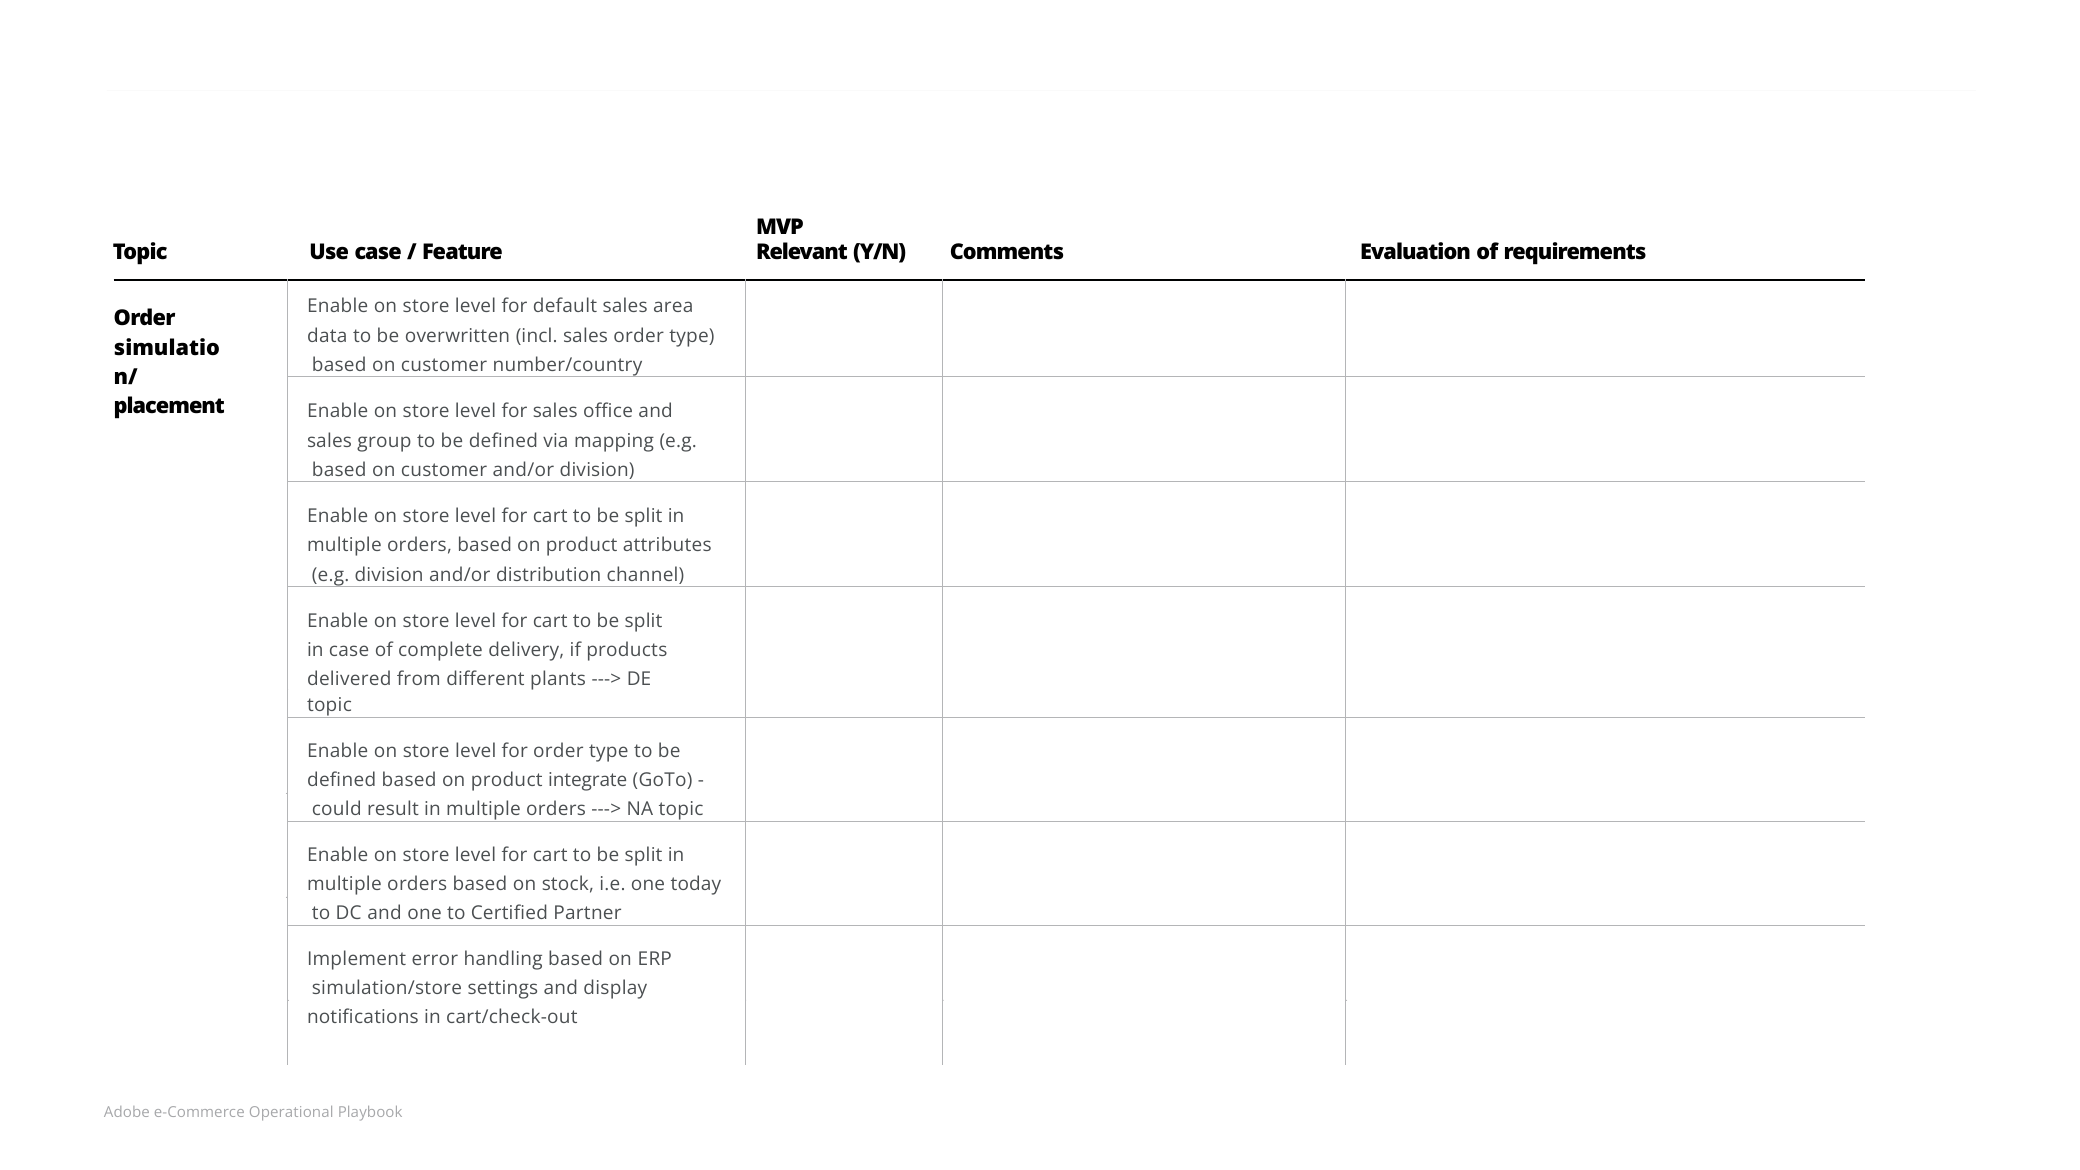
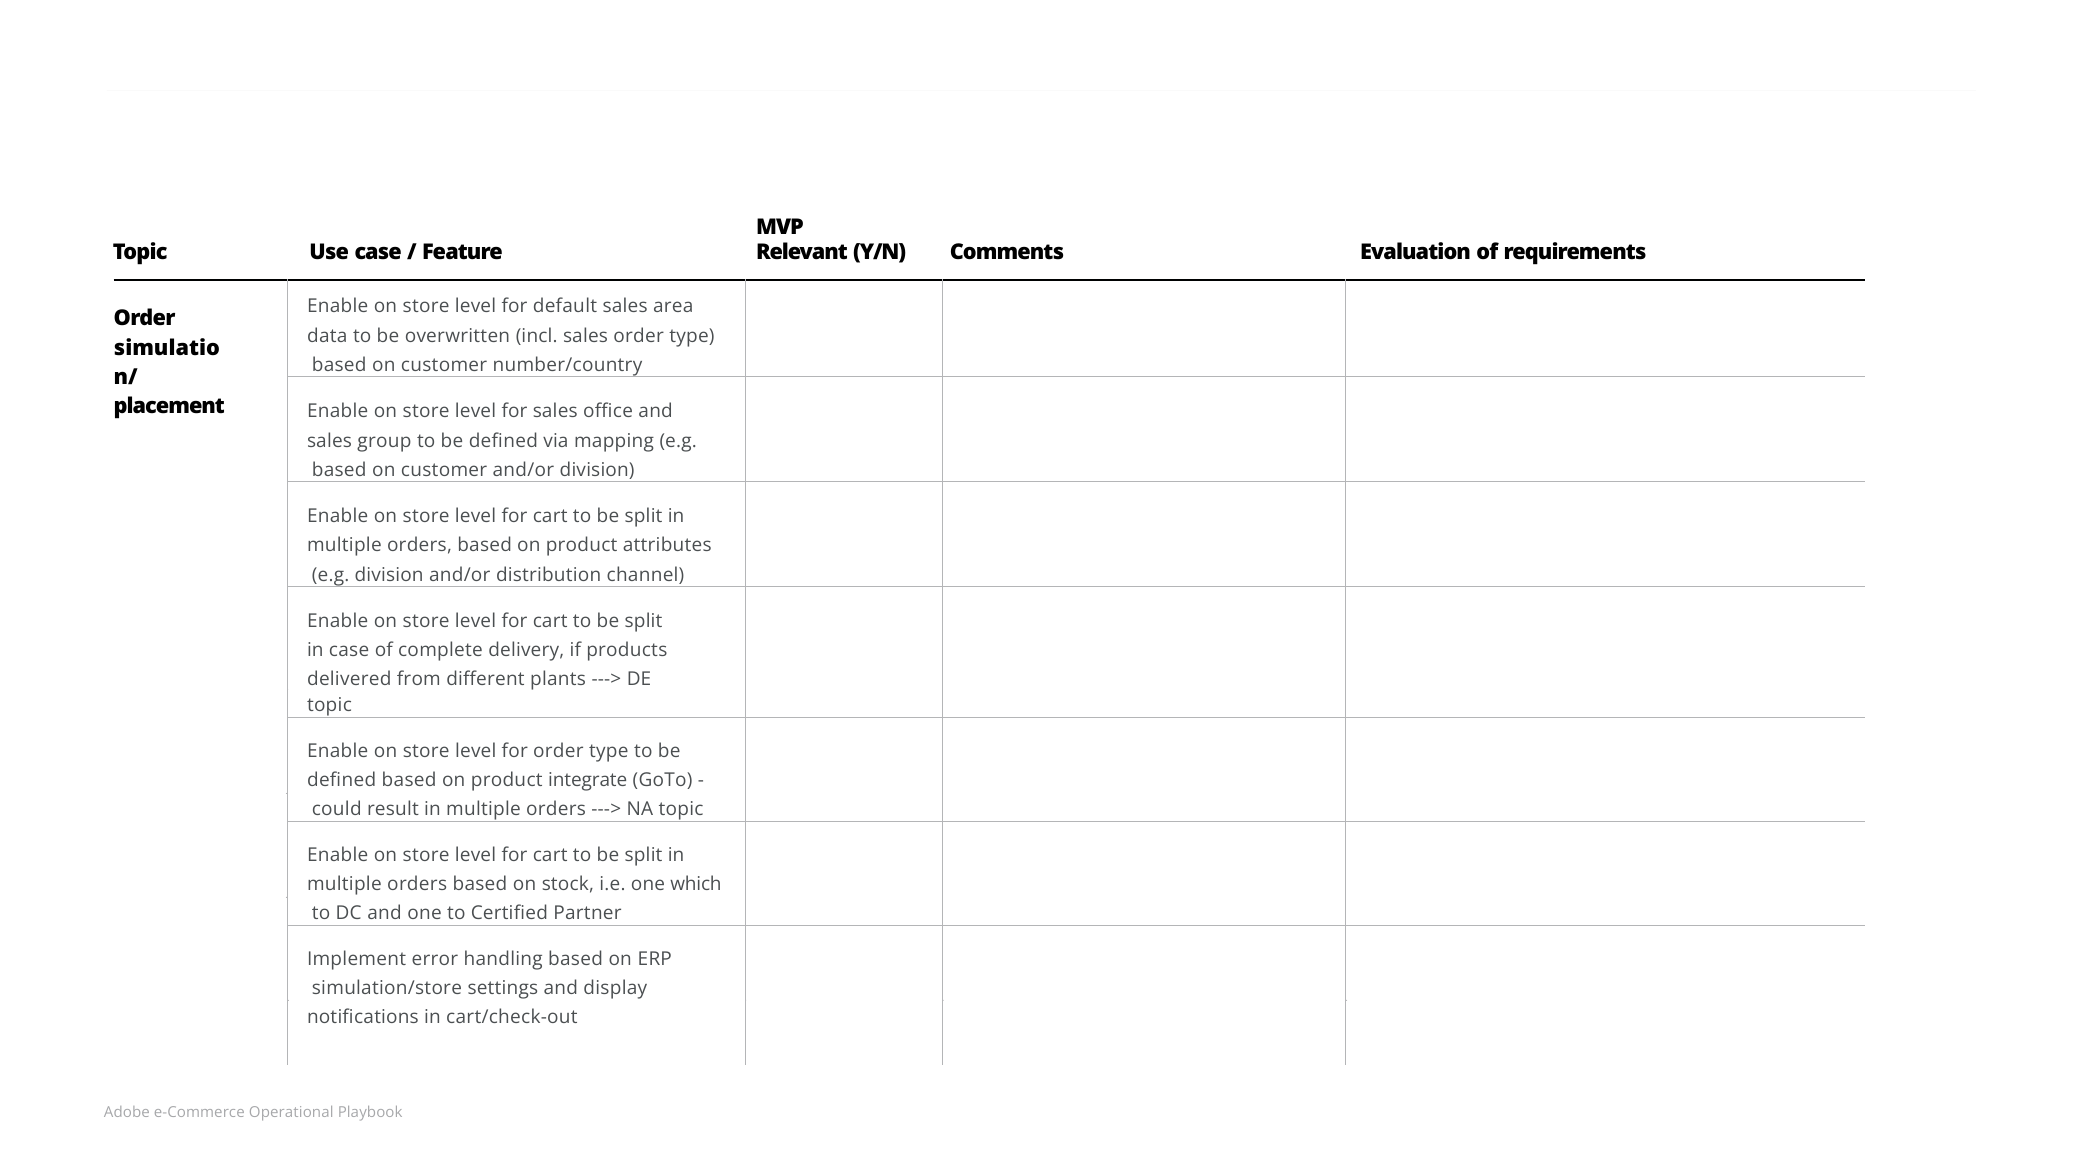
today: today -> which
